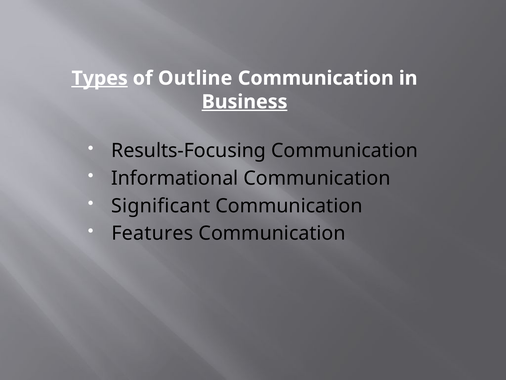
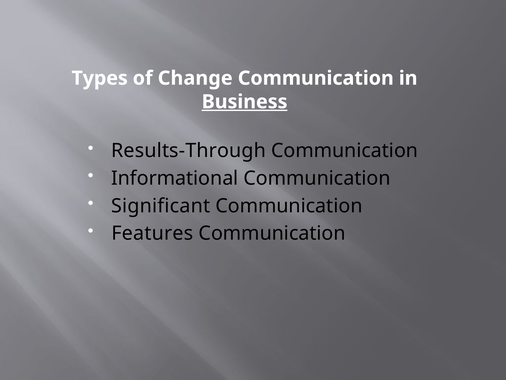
Types underline: present -> none
Outline: Outline -> Change
Results-Focusing: Results-Focusing -> Results-Through
